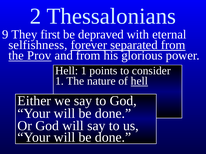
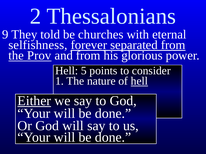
first: first -> told
depraved: depraved -> churches
Hell 1: 1 -> 5
Either underline: none -> present
